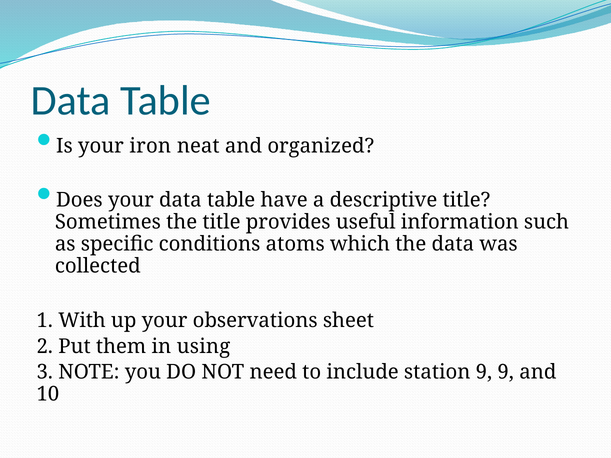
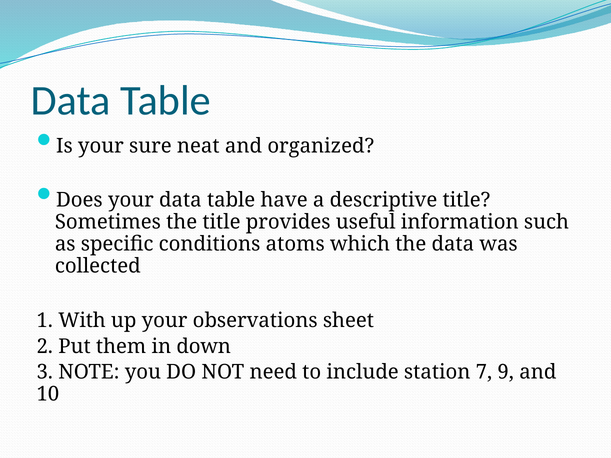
iron: iron -> sure
using: using -> down
station 9: 9 -> 7
